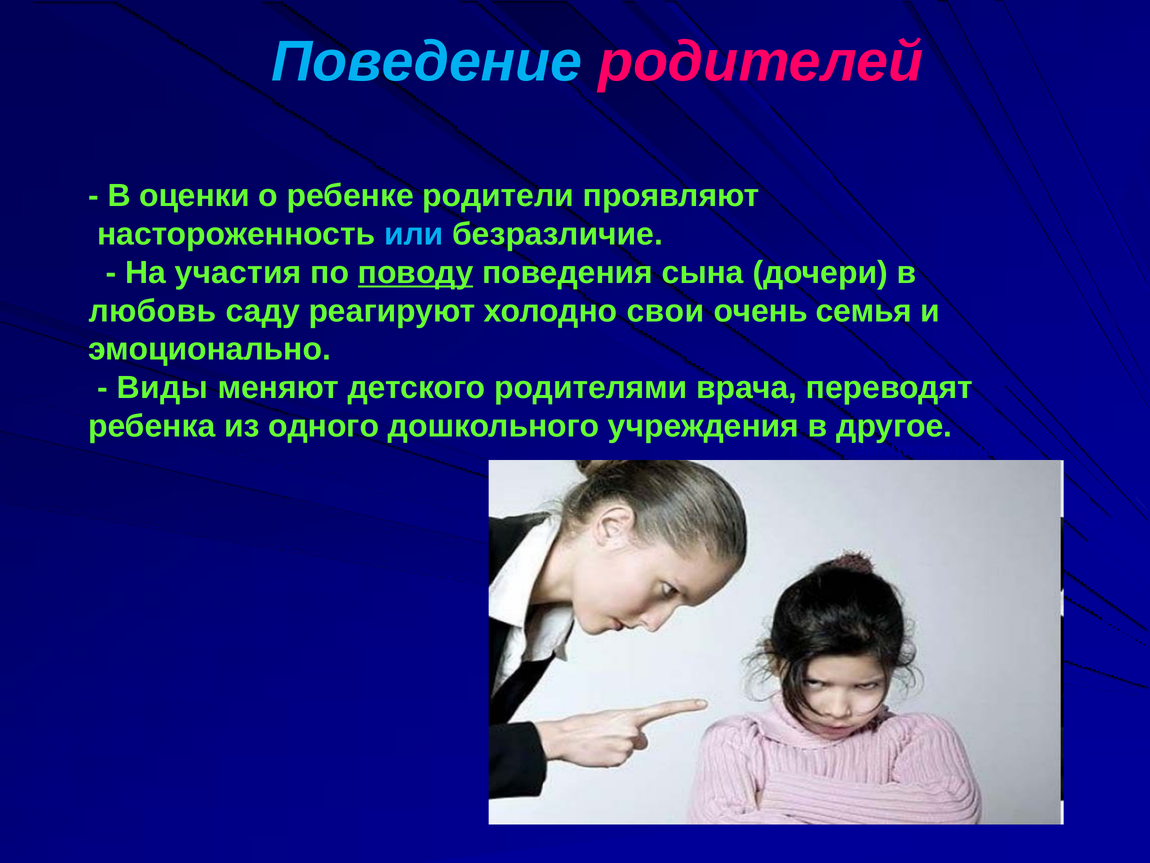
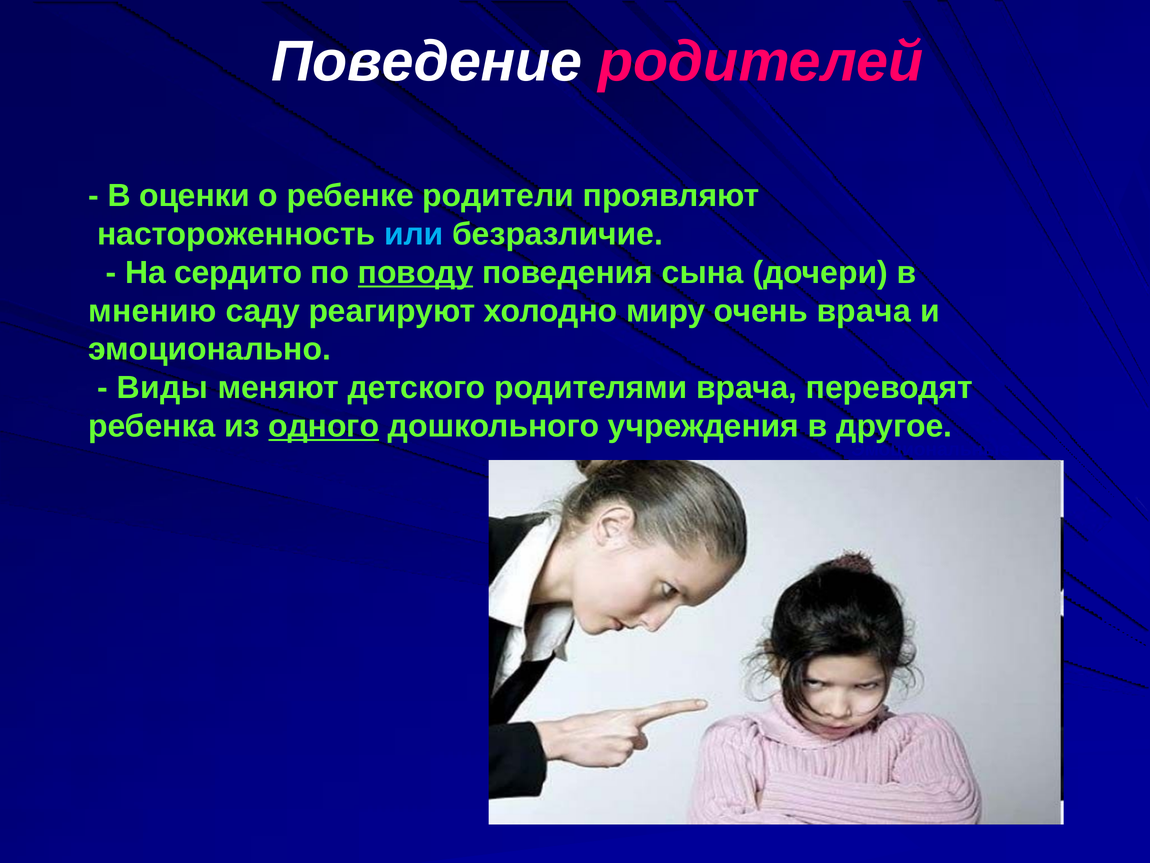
Поведение colour: light blue -> white
На участия: участия -> сердито
любовь: любовь -> мнению
свои: свои -> миру
очень семья: семья -> врача
одного underline: none -> present
